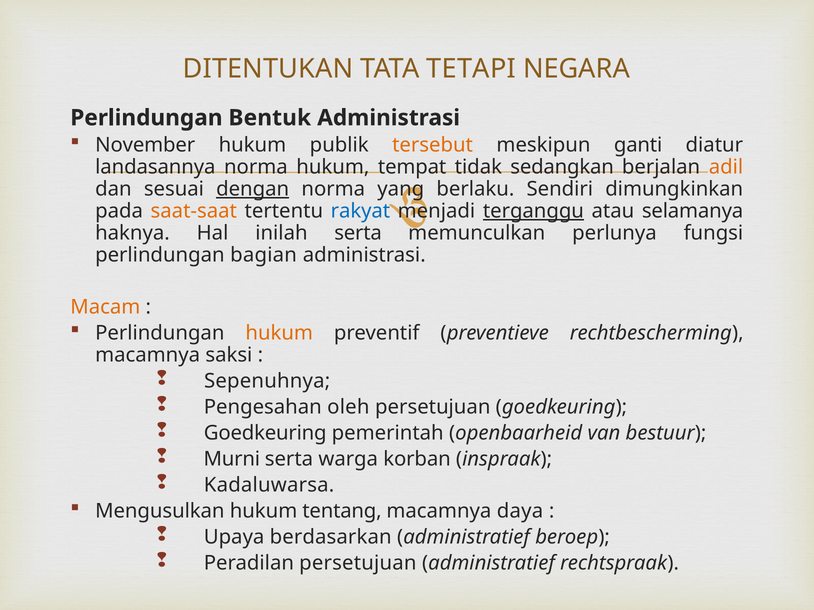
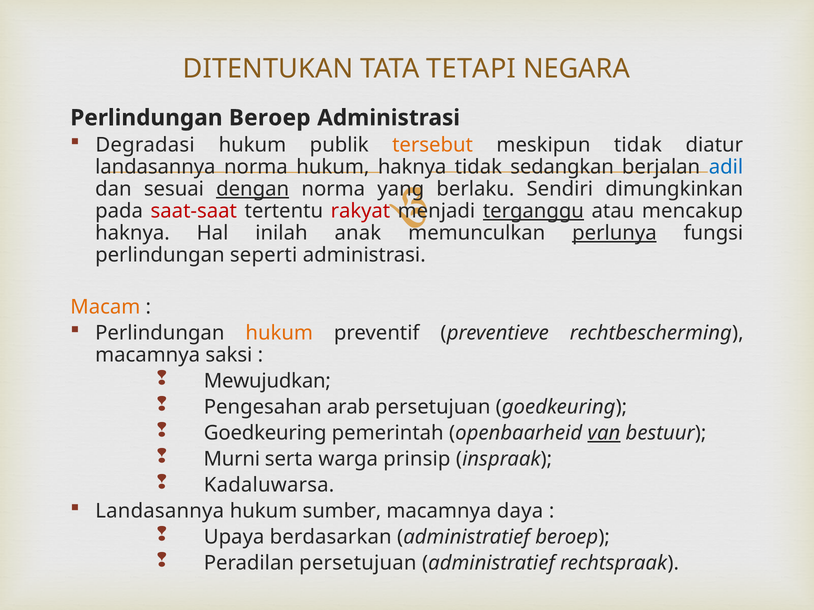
Perlindungan Bentuk: Bentuk -> Beroep
November: November -> Degradasi
meskipun ganti: ganti -> tidak
hukum tempat: tempat -> haknya
adil colour: orange -> blue
saat-saat colour: orange -> red
rakyat colour: blue -> red
selamanya: selamanya -> mencakup
inilah serta: serta -> anak
perlunya underline: none -> present
bagian: bagian -> seperti
Sepenuhnya: Sepenuhnya -> Mewujudkan
oleh: oleh -> arab
van underline: none -> present
korban: korban -> prinsip
Mengusulkan at (160, 512): Mengusulkan -> Landasannya
tentang: tentang -> sumber
